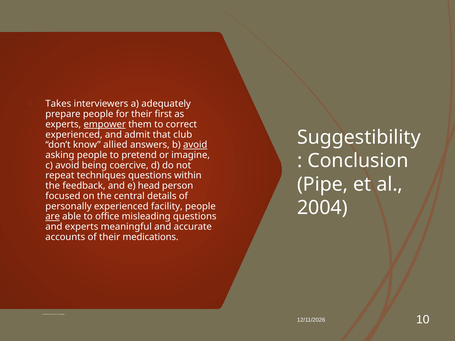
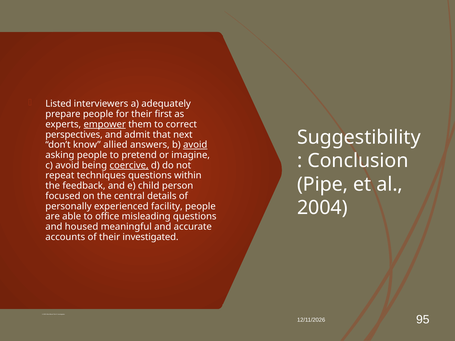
Takes: Takes -> Listed
experienced at (74, 135): experienced -> perspectives
club: club -> next
coercive underline: none -> present
head: head -> child
are underline: present -> none
and experts: experts -> housed
medications: medications -> investigated
10: 10 -> 95
